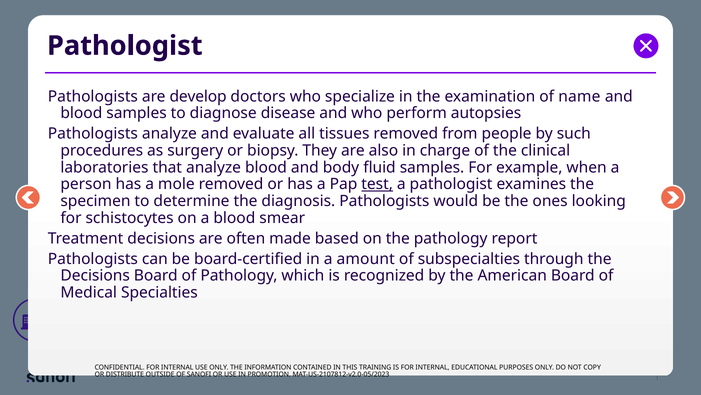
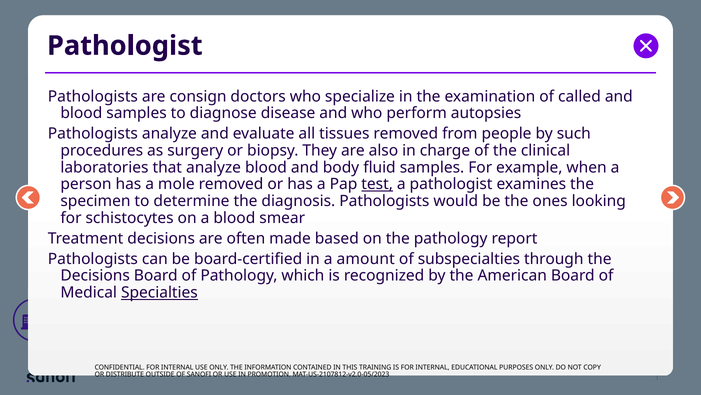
develop: develop -> consign
name: name -> called
Specialties underline: none -> present
